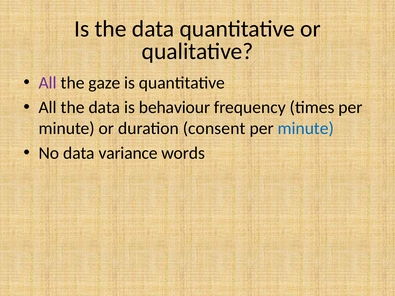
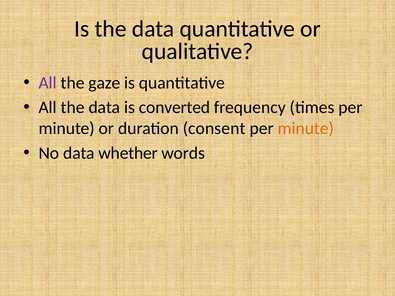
behaviour: behaviour -> converted
minute at (306, 129) colour: blue -> orange
variance: variance -> whether
